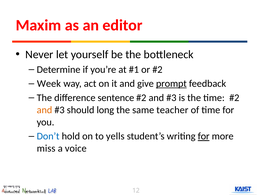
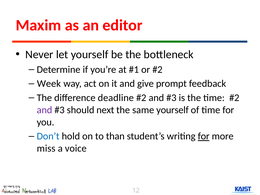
prompt underline: present -> none
sentence: sentence -> deadline
and at (44, 110) colour: orange -> purple
long: long -> next
same teacher: teacher -> yourself
yells: yells -> than
